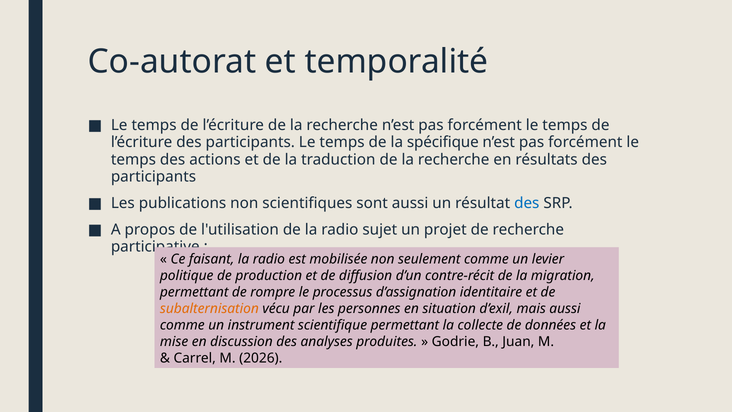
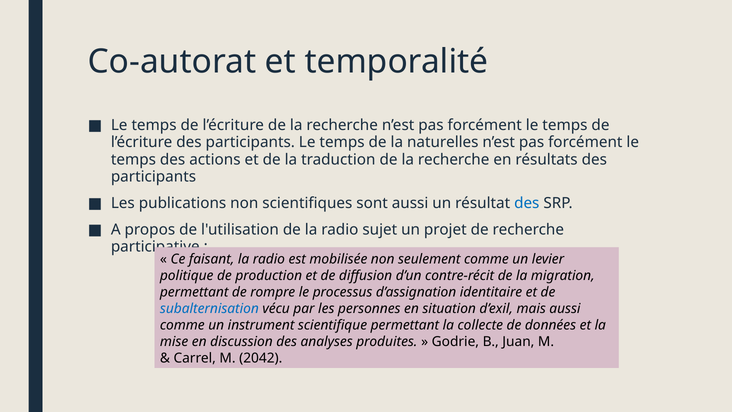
spécifique: spécifique -> naturelles
subalternisation colour: orange -> blue
2026: 2026 -> 2042
